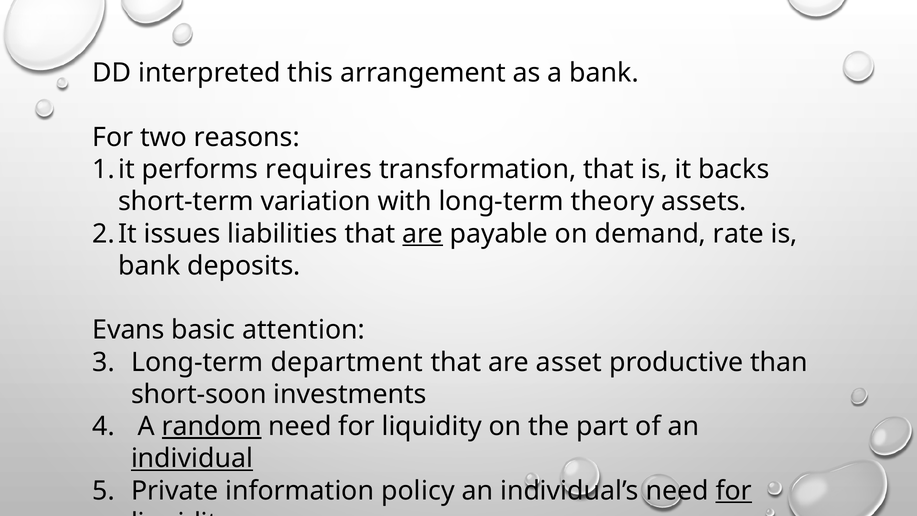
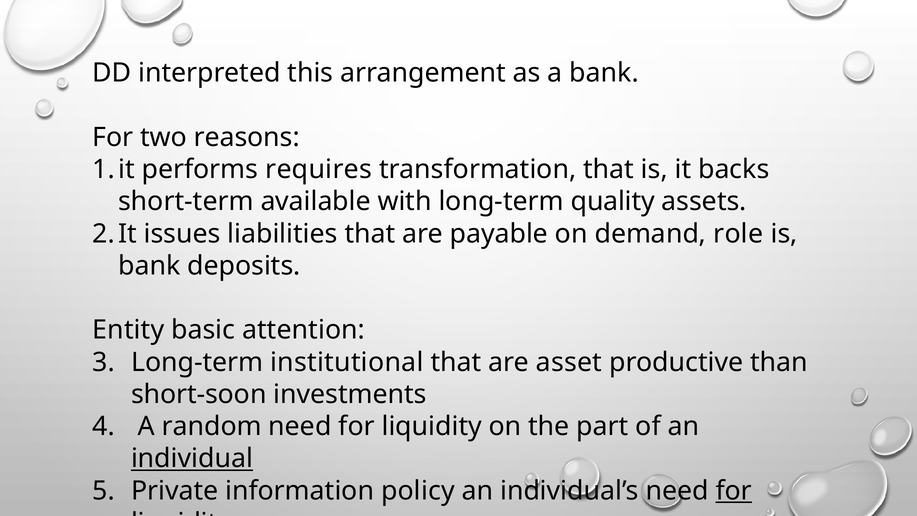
variation: variation -> available
theory: theory -> quality
are at (423, 234) underline: present -> none
rate: rate -> role
Evans: Evans -> Entity
department: department -> institutional
random underline: present -> none
